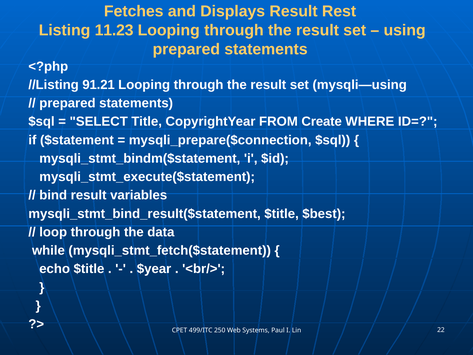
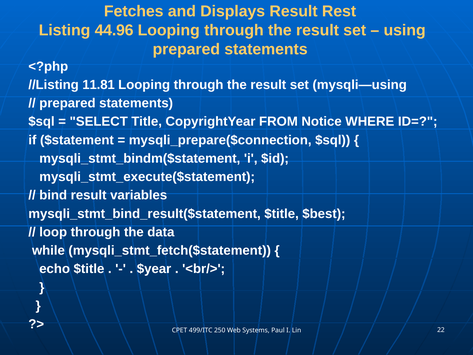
11.23: 11.23 -> 44.96
91.21: 91.21 -> 11.81
Create: Create -> Notice
